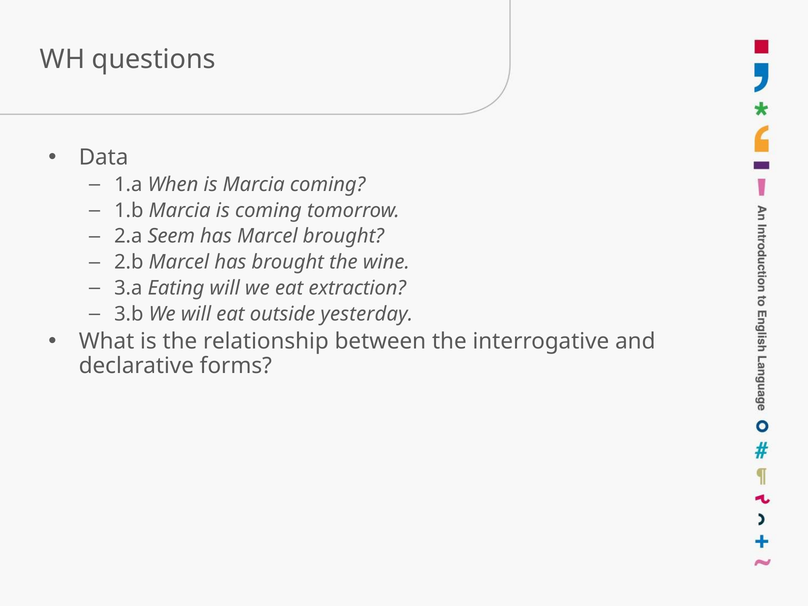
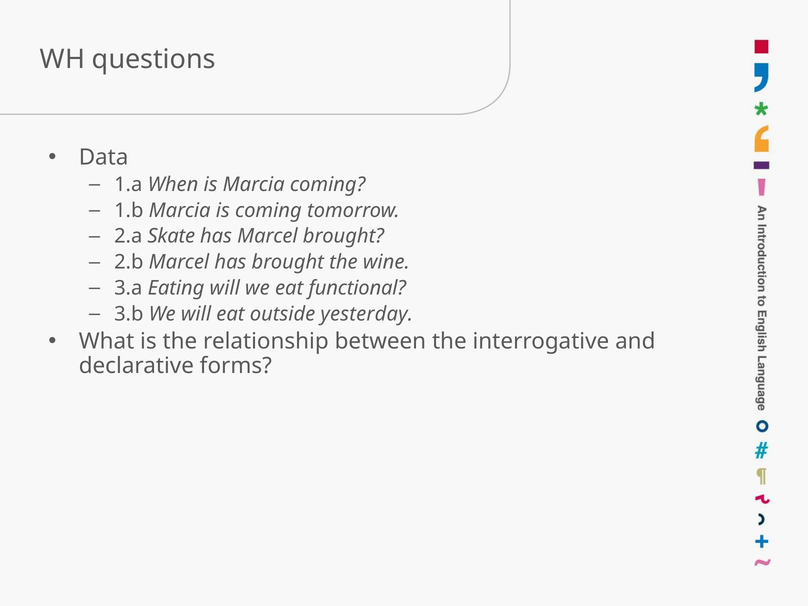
Seem: Seem -> Skate
extraction: extraction -> functional
